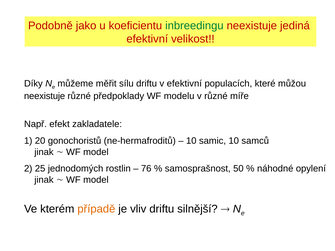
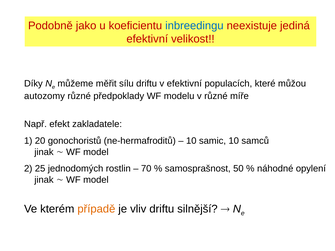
inbreedingu colour: green -> blue
neexistuje at (45, 96): neexistuje -> autozomy
76: 76 -> 70
